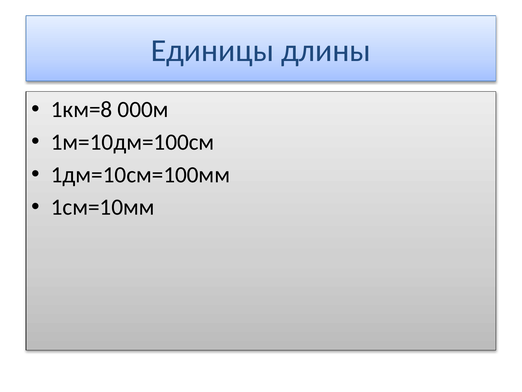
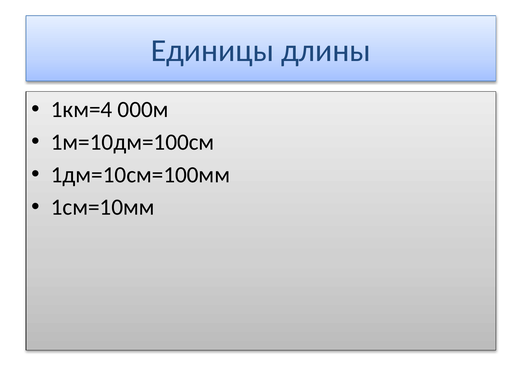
1км=8: 1км=8 -> 1км=4
